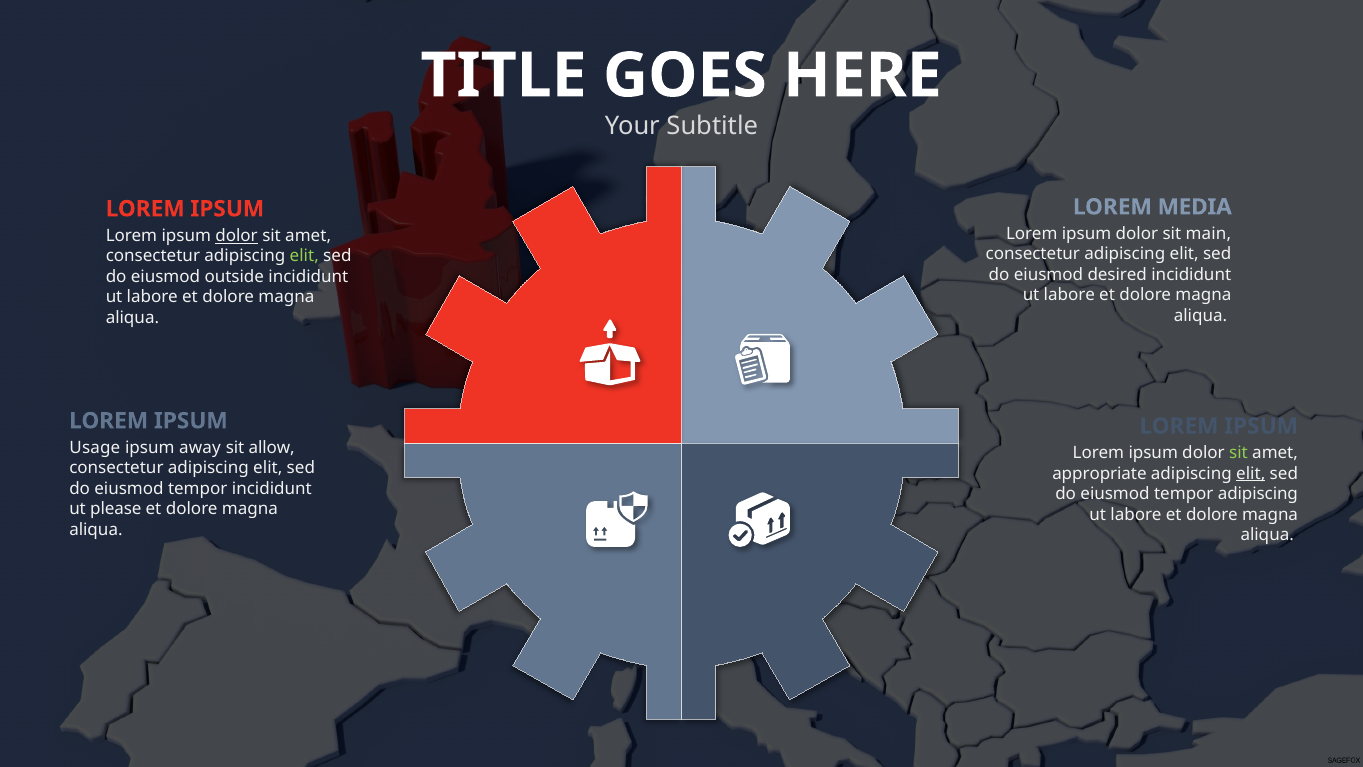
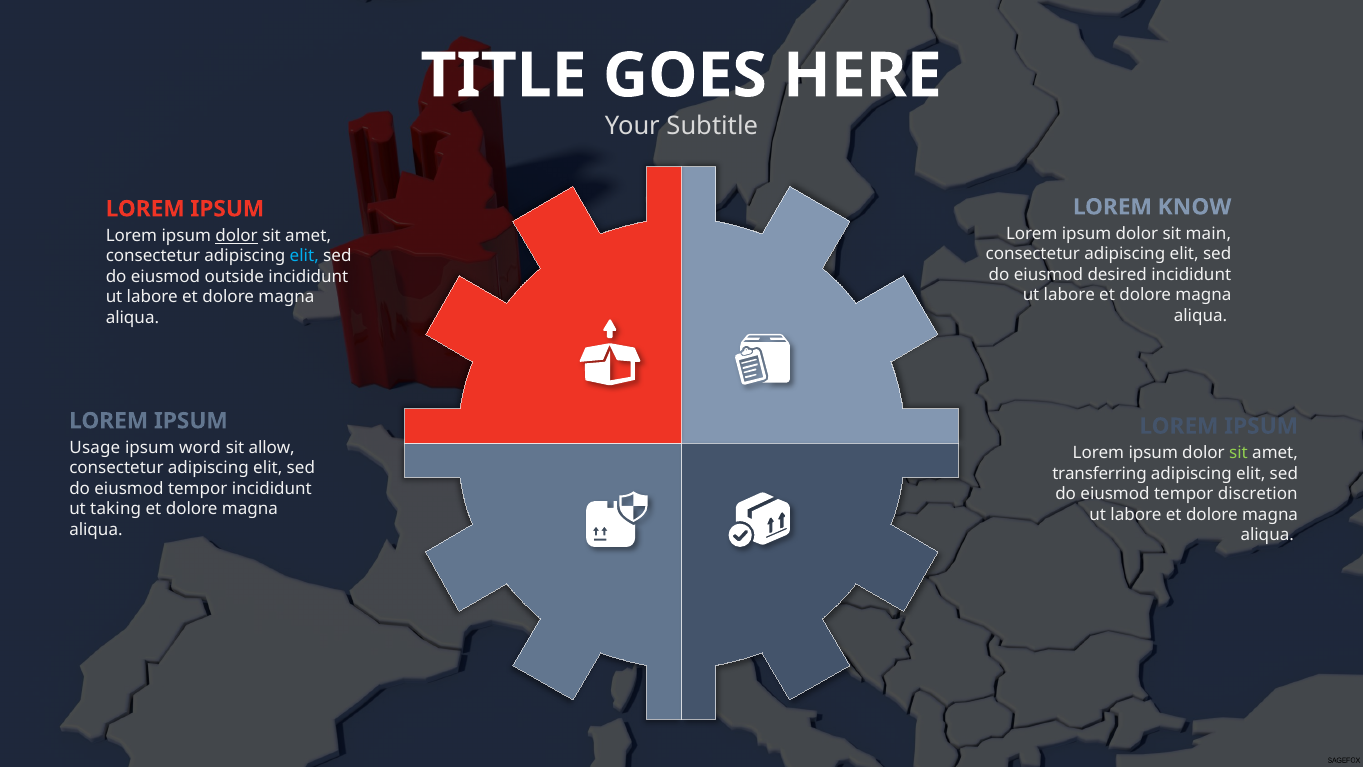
MEDIA: MEDIA -> KNOW
elit at (304, 256) colour: light green -> light blue
away: away -> word
appropriate: appropriate -> transferring
elit at (1251, 473) underline: present -> none
tempor adipiscing: adipiscing -> discretion
please: please -> taking
